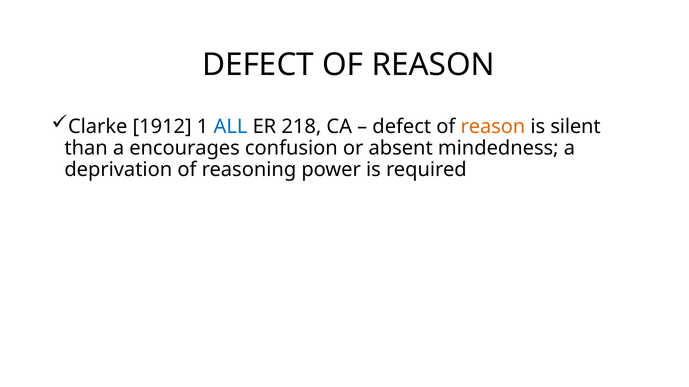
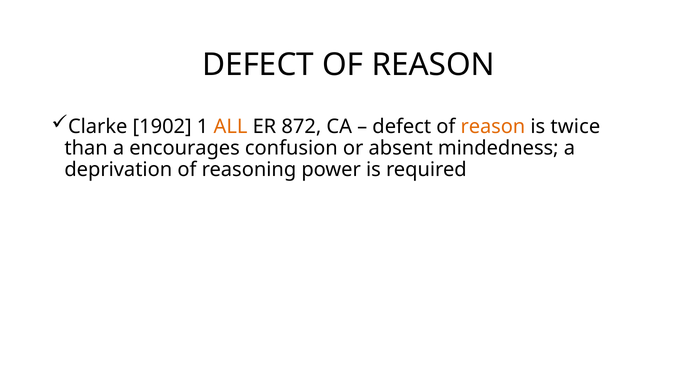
1912: 1912 -> 1902
ALL colour: blue -> orange
218: 218 -> 872
silent: silent -> twice
